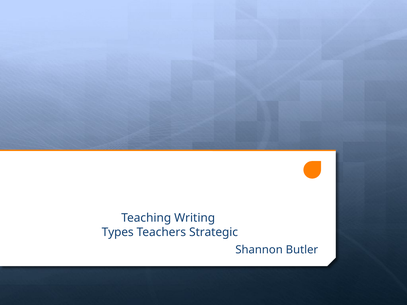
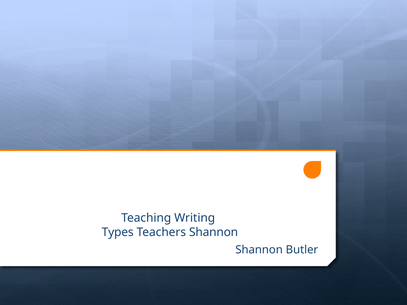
Teachers Strategic: Strategic -> Shannon
